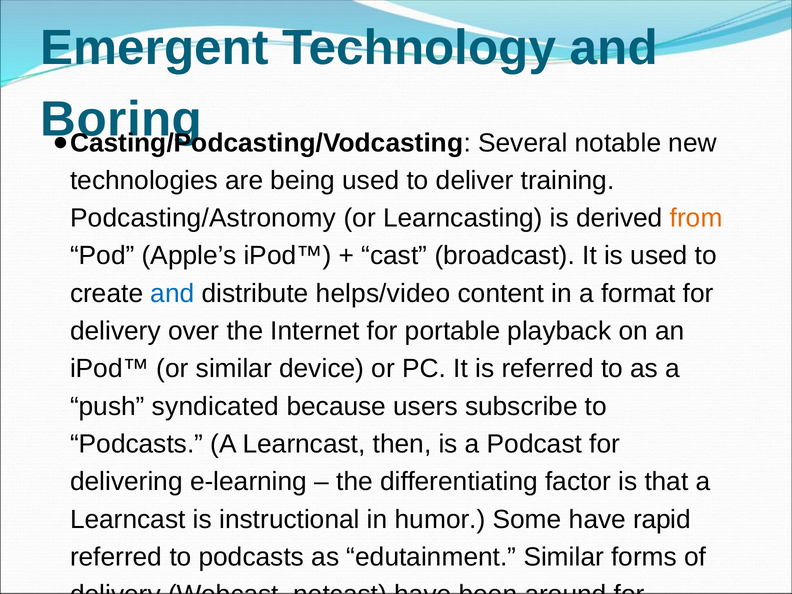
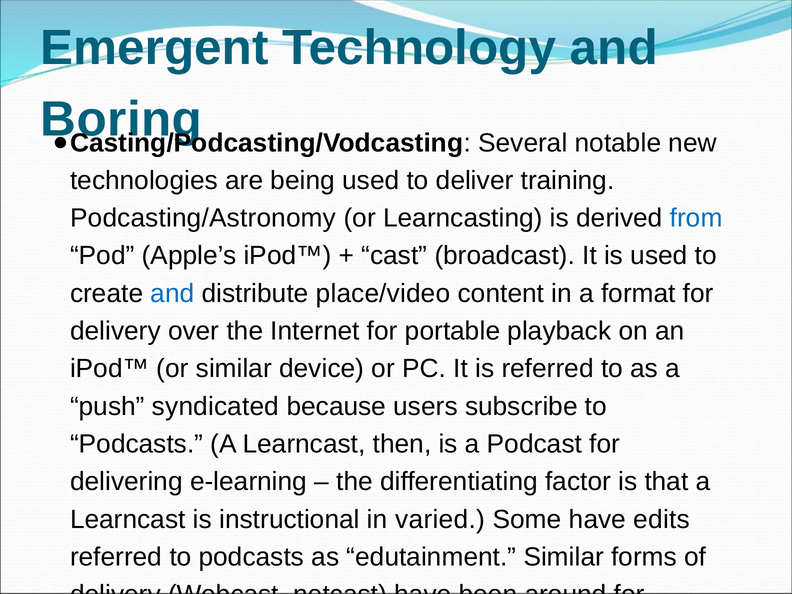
from colour: orange -> blue
helps/video: helps/video -> place/video
humor: humor -> varied
rapid: rapid -> edits
